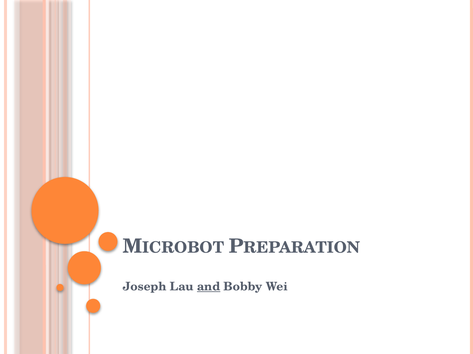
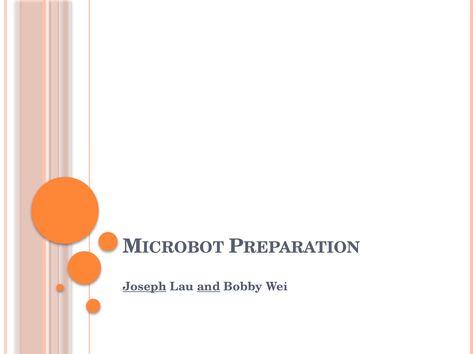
Joseph underline: none -> present
